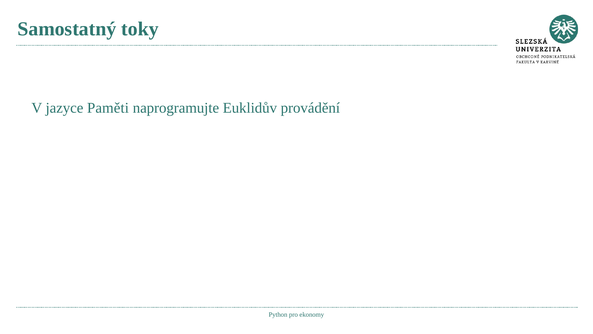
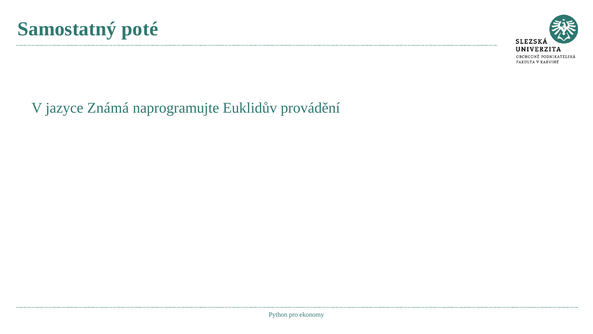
toky: toky -> poté
Paměti: Paměti -> Známá
